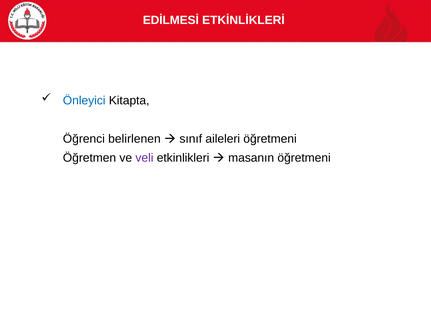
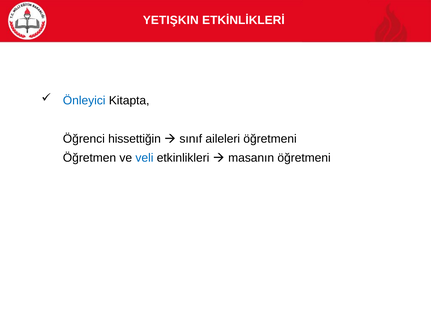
EDİLMESİ: EDİLMESİ -> YETIŞKIN
belirlenen: belirlenen -> hissettiğin
veli colour: purple -> blue
